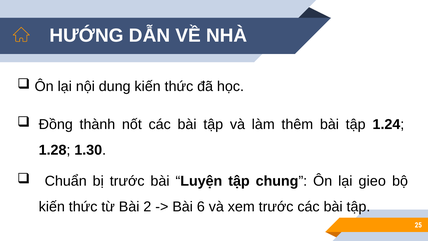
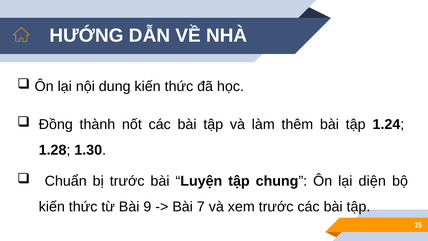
gieo: gieo -> diện
2: 2 -> 9
6: 6 -> 7
